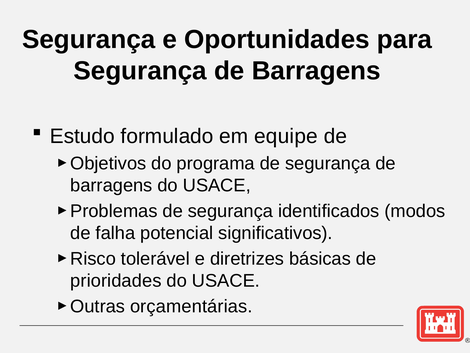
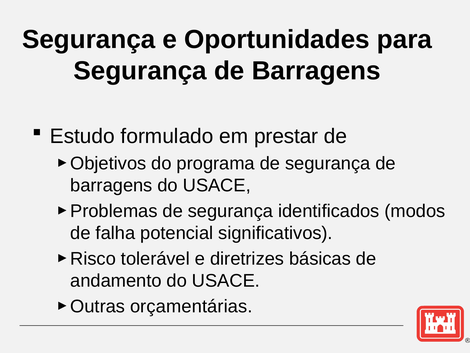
equipe: equipe -> prestar
prioridades: prioridades -> andamento
